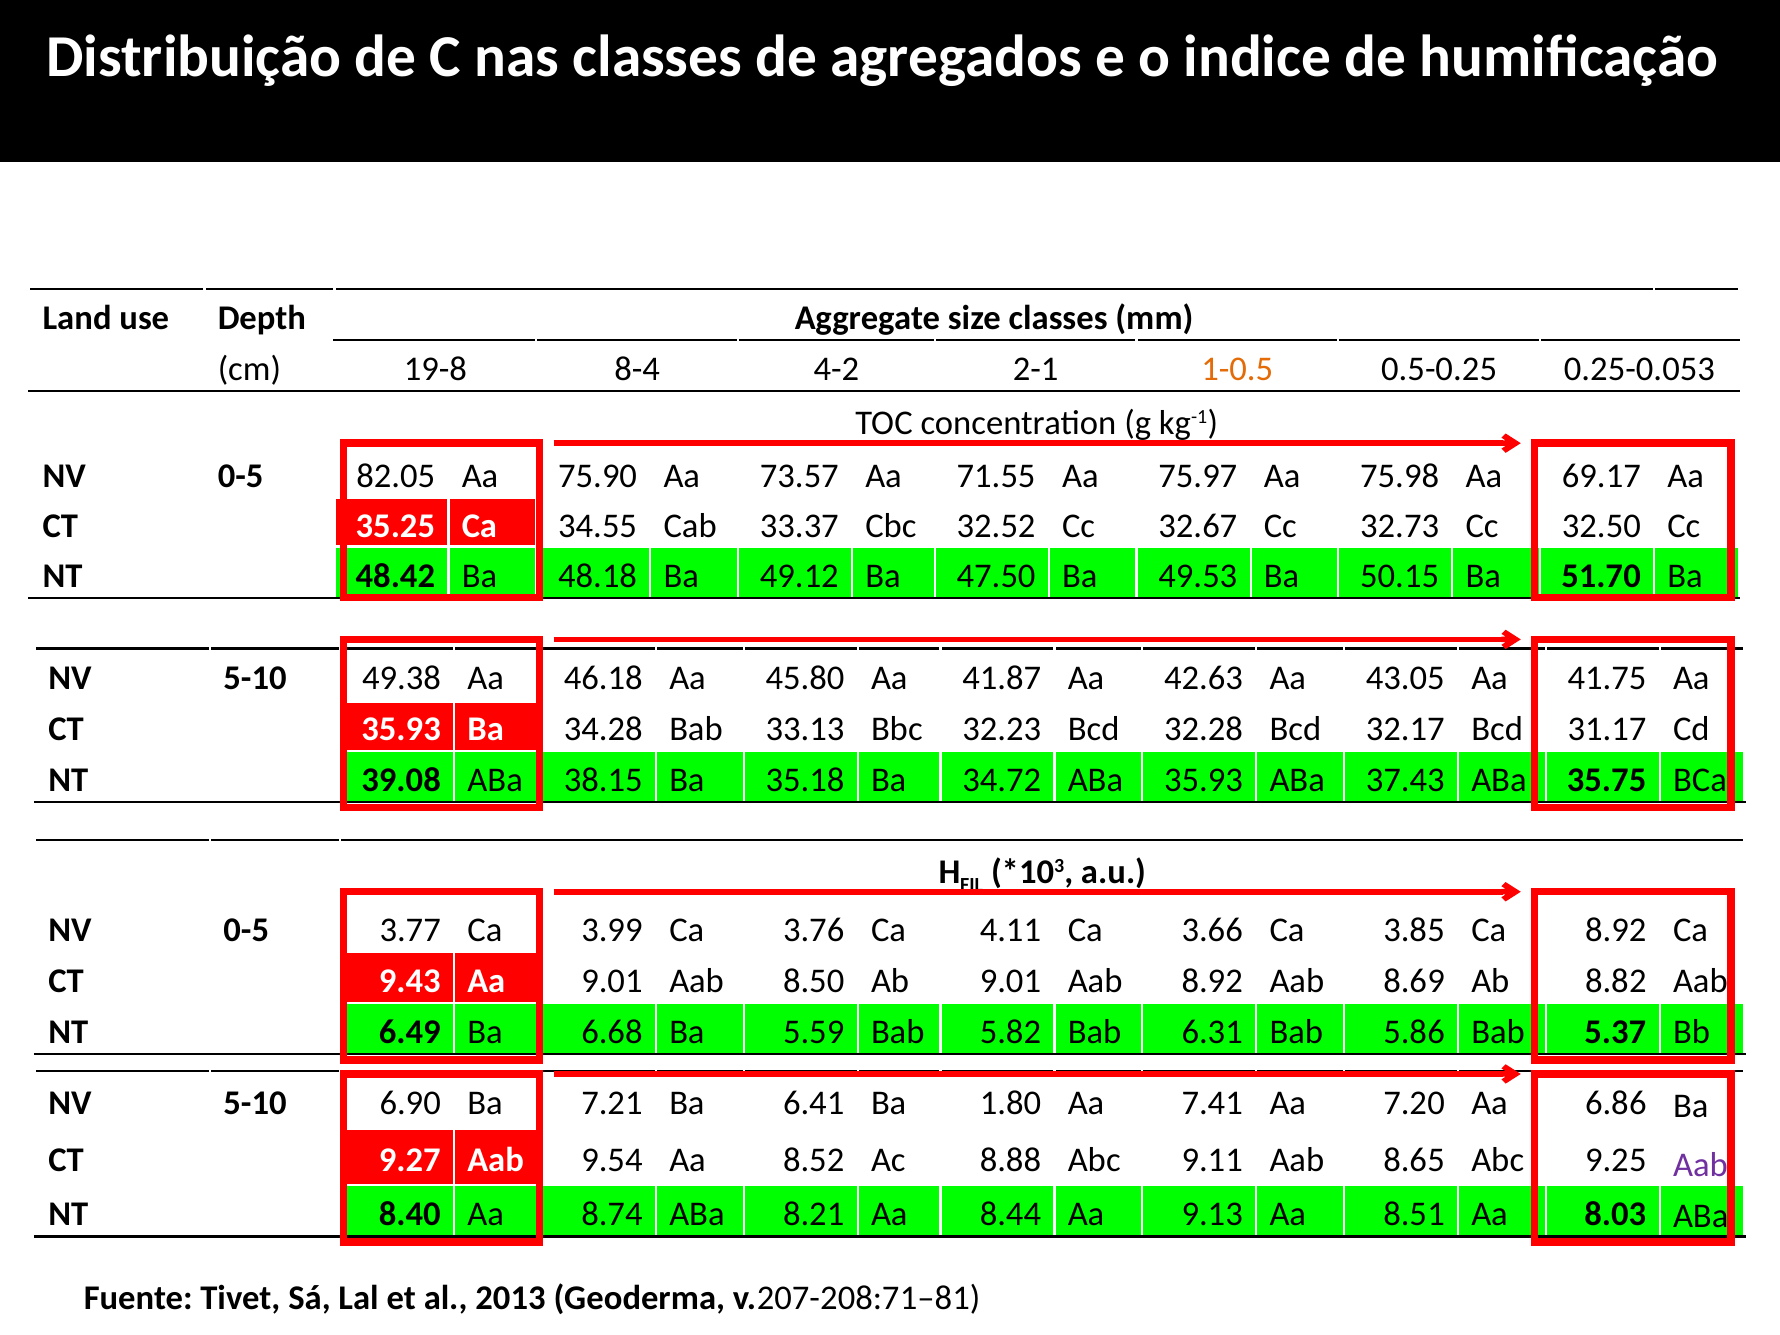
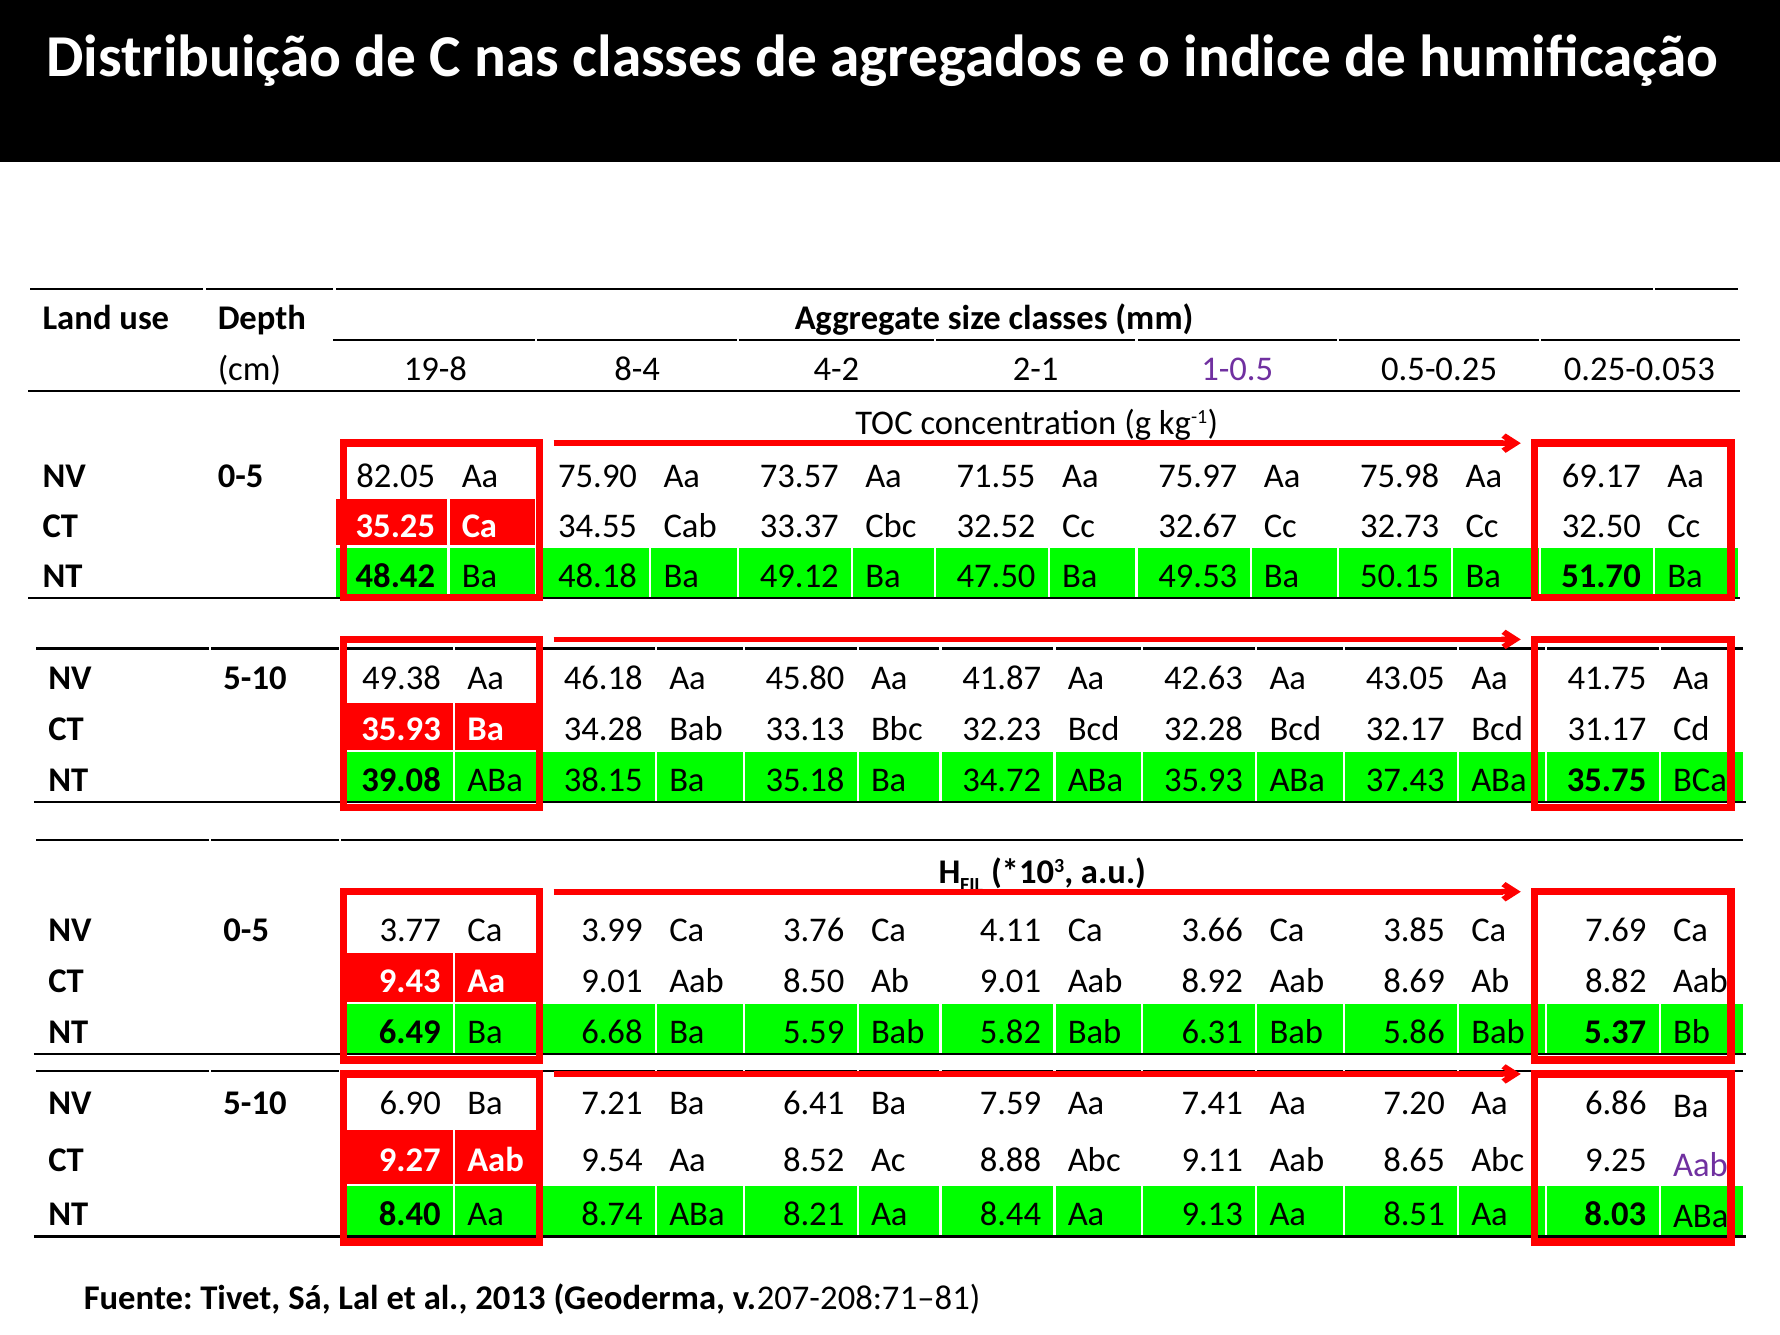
1-0.5 colour: orange -> purple
Ca 8.92: 8.92 -> 7.69
1.80: 1.80 -> 7.59
